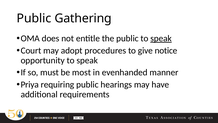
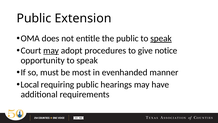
Gathering: Gathering -> Extension
may at (51, 50) underline: none -> present
Priya: Priya -> Local
